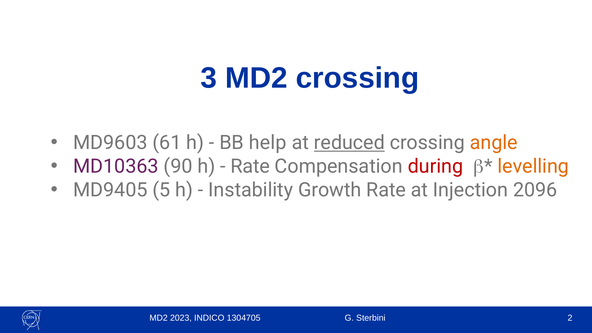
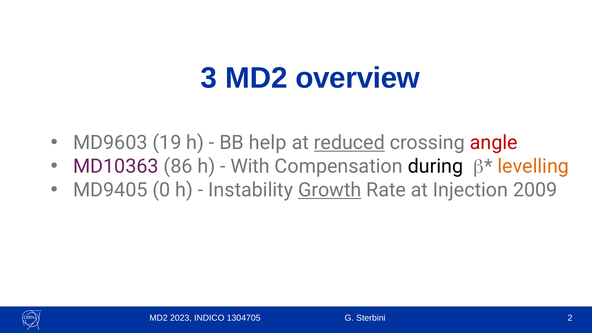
MD2 crossing: crossing -> overview
61: 61 -> 19
angle colour: orange -> red
90: 90 -> 86
Rate at (250, 166): Rate -> With
during colour: red -> black
5: 5 -> 0
Growth underline: none -> present
2096: 2096 -> 2009
